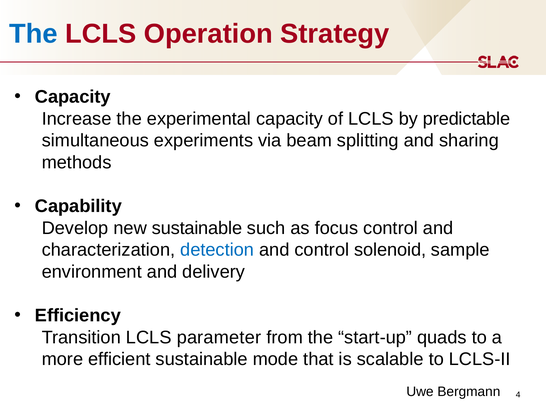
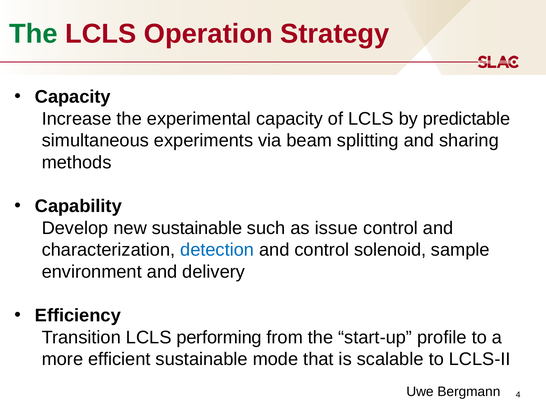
The at (33, 34) colour: blue -> green
focus: focus -> issue
parameter: parameter -> performing
quads: quads -> profile
